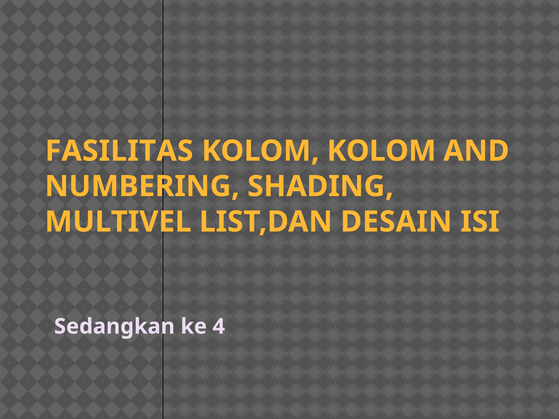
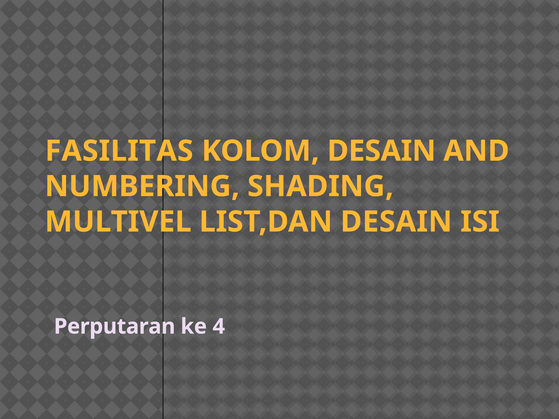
KOLOM KOLOM: KOLOM -> DESAIN
Sedangkan: Sedangkan -> Perputaran
